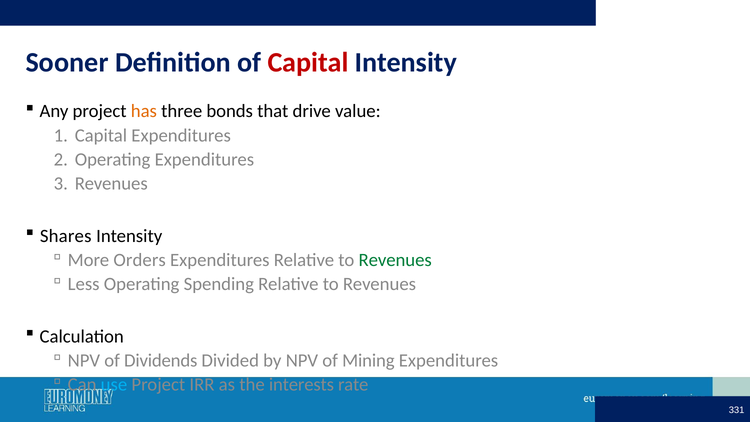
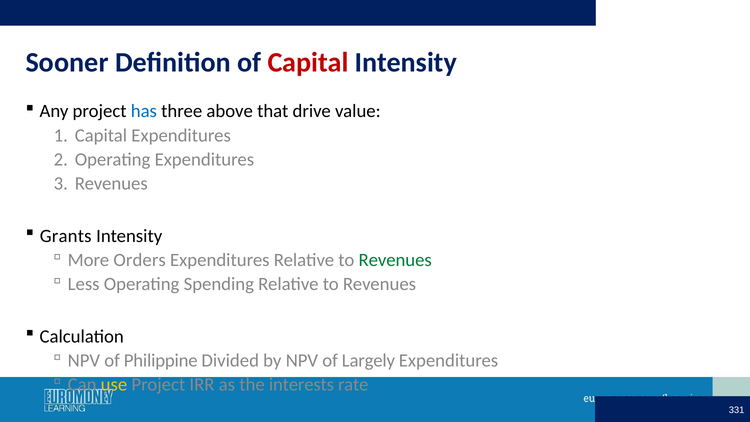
has colour: orange -> blue
bonds: bonds -> above
Shares: Shares -> Grants
Dividends: Dividends -> Philippine
Mining: Mining -> Largely
use colour: light blue -> yellow
